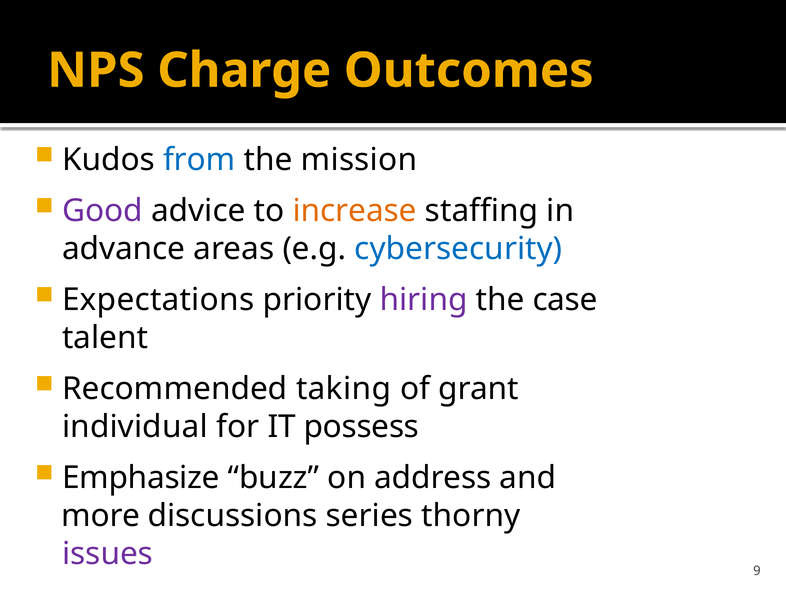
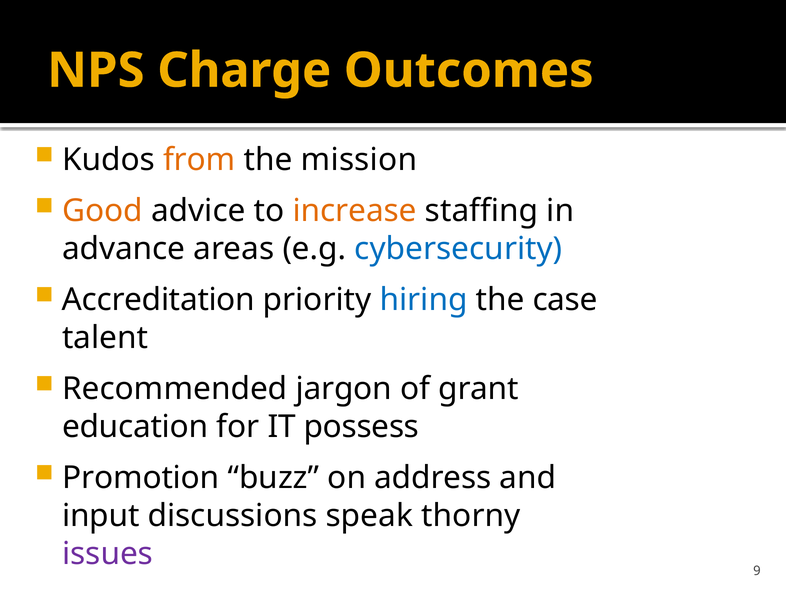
from colour: blue -> orange
Good colour: purple -> orange
Expectations: Expectations -> Accreditation
hiring colour: purple -> blue
taking: taking -> jargon
individual: individual -> education
Emphasize: Emphasize -> Promotion
more: more -> input
series: series -> speak
